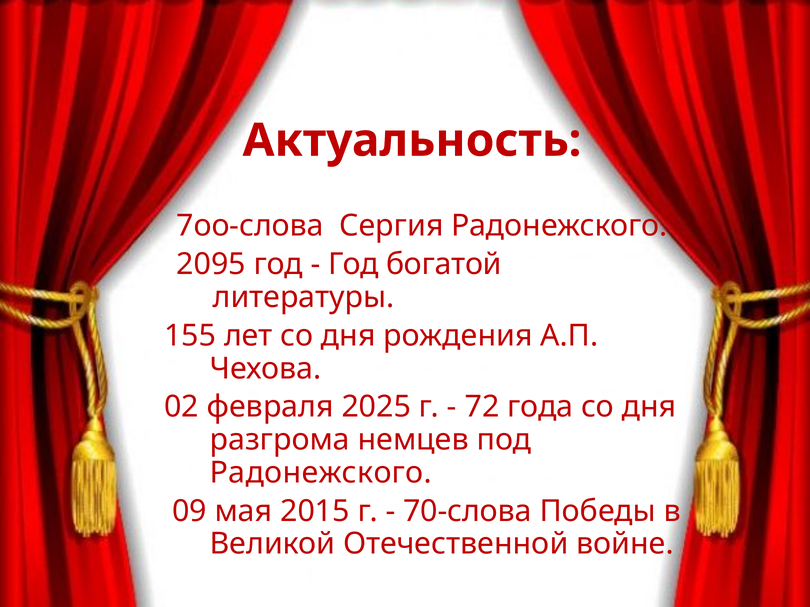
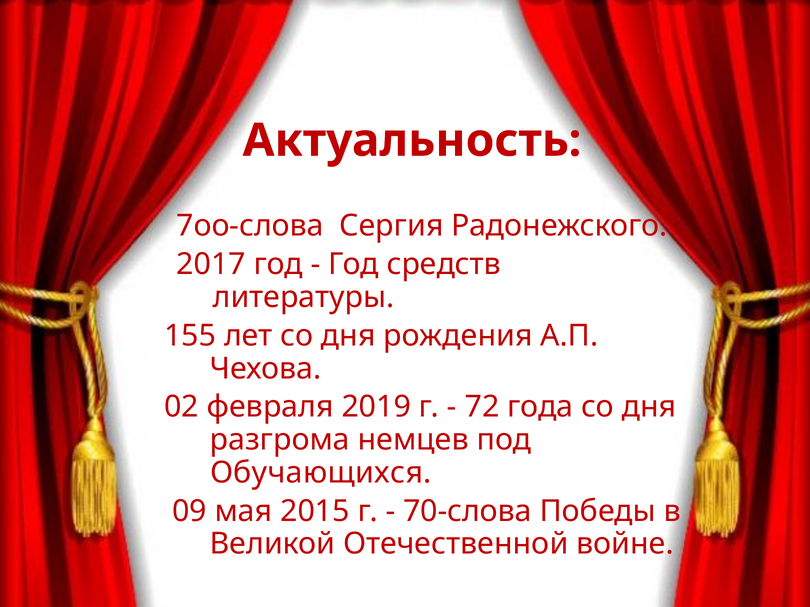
2095: 2095 -> 2017
богатой: богатой -> средств
2025: 2025 -> 2019
Радонежского at (321, 473): Радонежского -> Обучающихся
